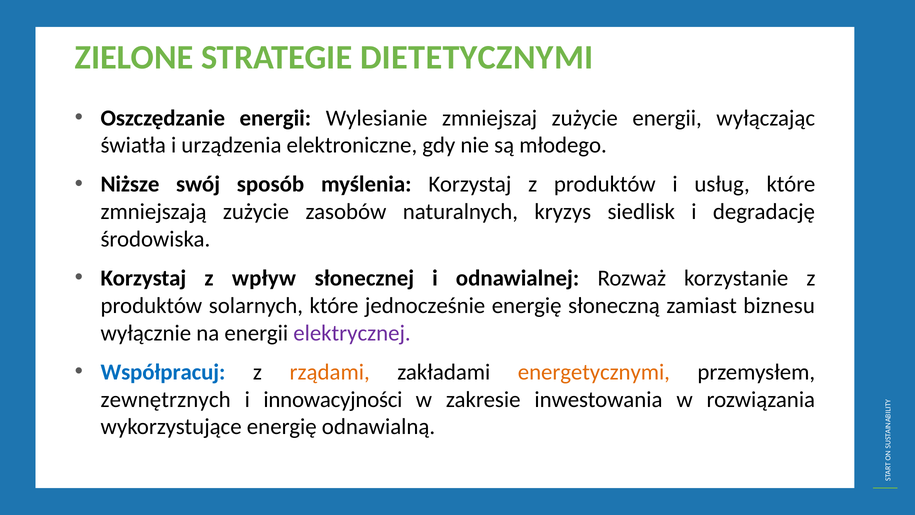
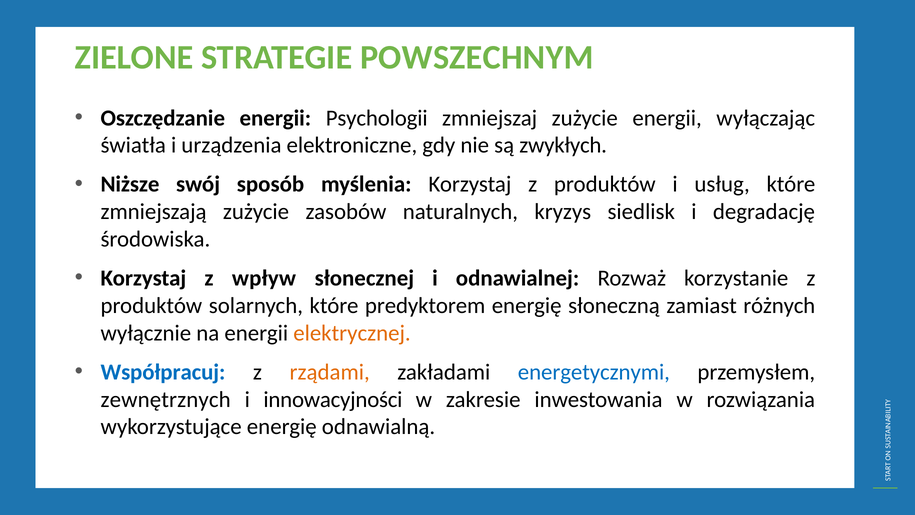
DIETETYCZNYMI: DIETETYCZNYMI -> POWSZECHNYM
Wylesianie: Wylesianie -> Psychologii
młodego: młodego -> zwykłych
jednocześnie: jednocześnie -> predyktorem
biznesu: biznesu -> różnych
elektrycznej colour: purple -> orange
energetycznymi colour: orange -> blue
